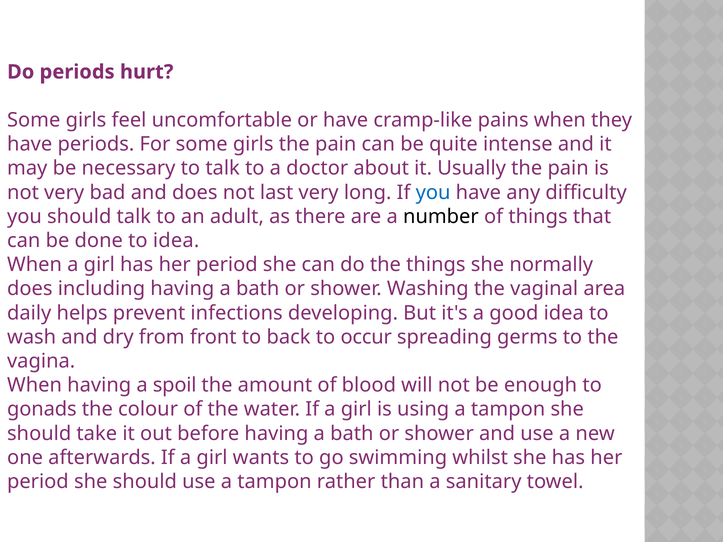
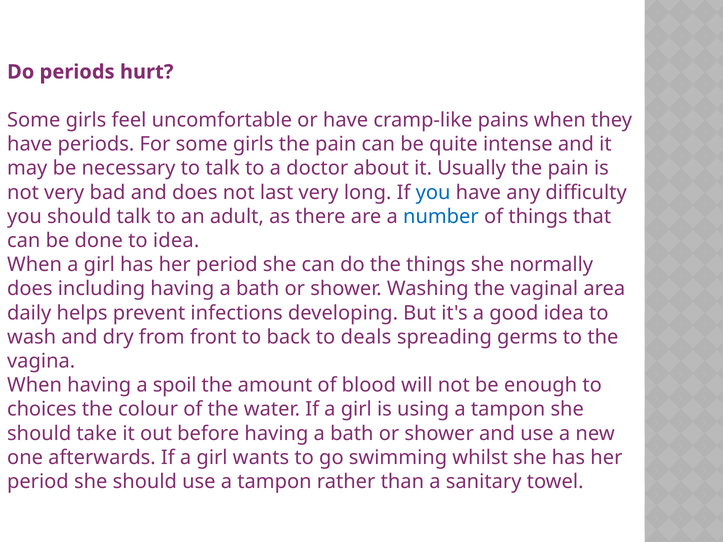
number colour: black -> blue
occur: occur -> deals
gonads: gonads -> choices
